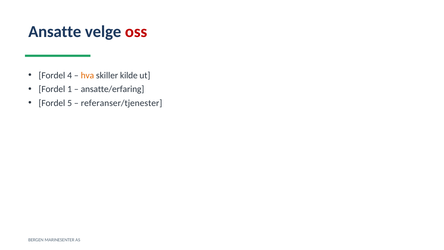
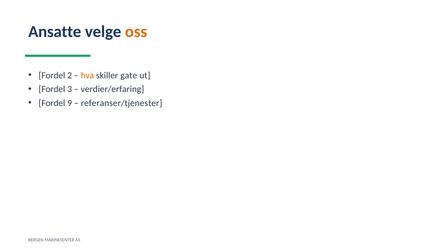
oss colour: red -> orange
4: 4 -> 2
kilde: kilde -> gate
1: 1 -> 3
ansatte/erfaring: ansatte/erfaring -> verdier/erfaring
5: 5 -> 9
